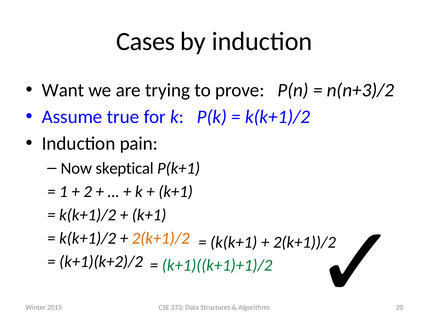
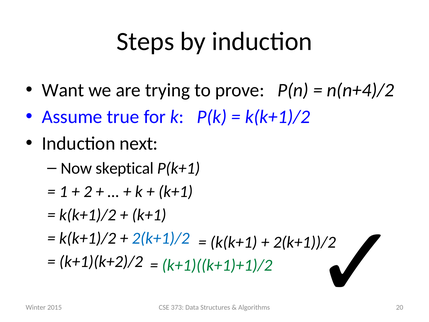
Cases: Cases -> Steps
n(n+3)/2: n(n+3)/2 -> n(n+4)/2
pain: pain -> next
2(k+1)/2 colour: orange -> blue
